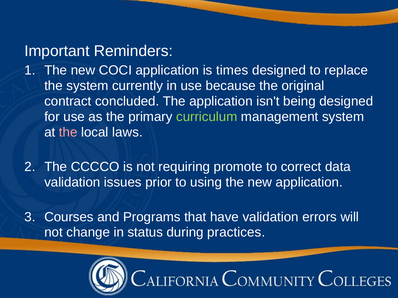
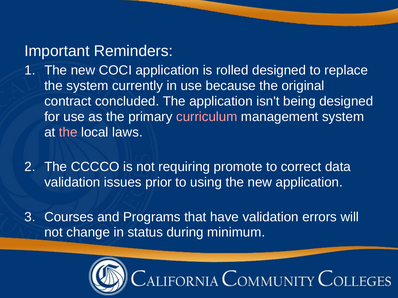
times: times -> rolled
curriculum colour: light green -> pink
practices: practices -> minimum
